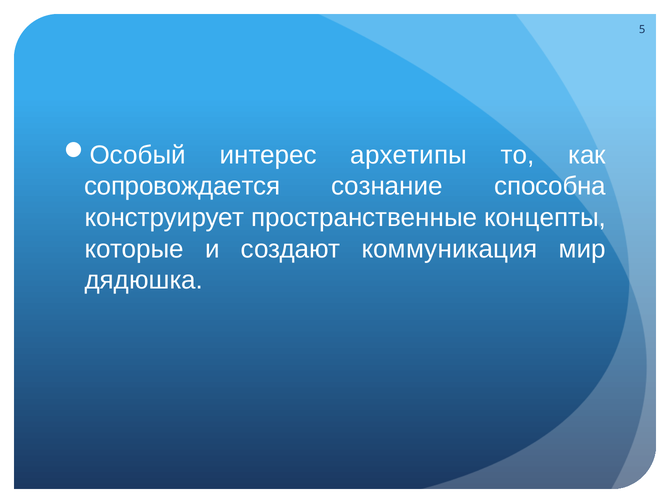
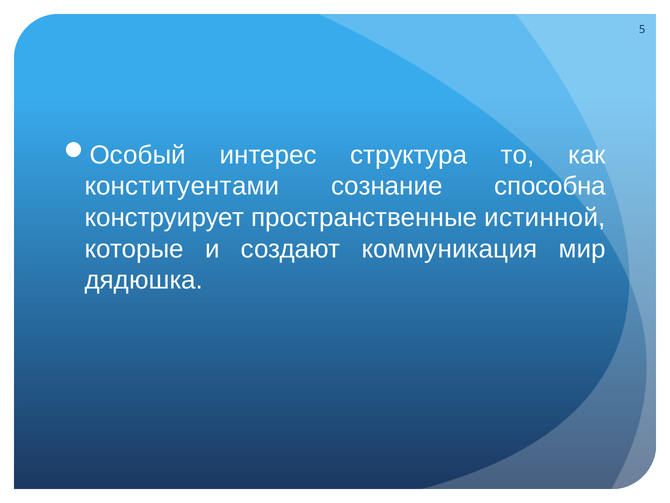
архетипы: архетипы -> структура
сопровождается: сопровождается -> конституентами
концепты: концепты -> истинной
